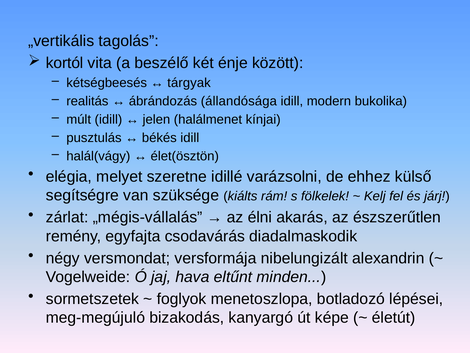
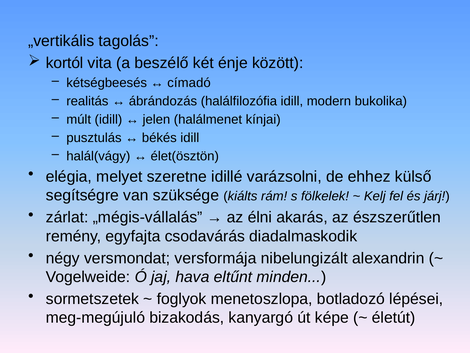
tárgyak: tárgyak -> címadó
állandósága: állandósága -> halálfilozófia
